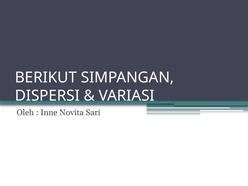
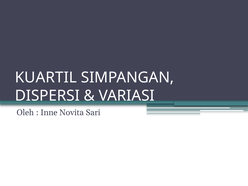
BERIKUT: BERIKUT -> KUARTIL
